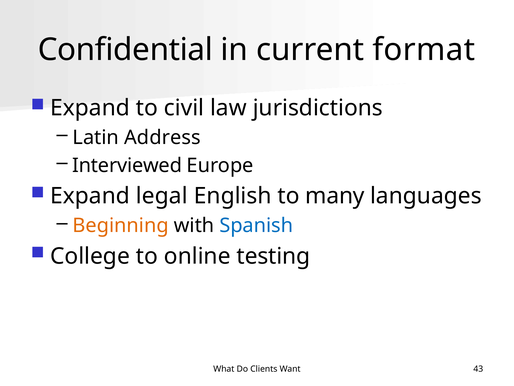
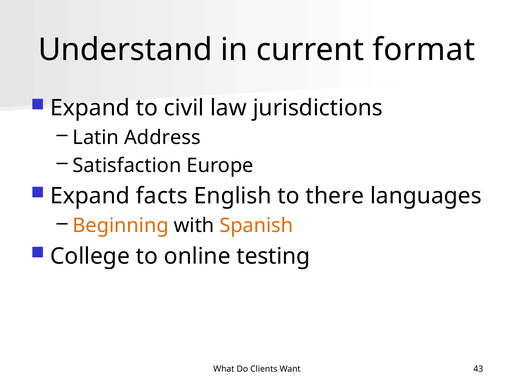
Confidential: Confidential -> Understand
Interviewed: Interviewed -> Satisfaction
legal: legal -> facts
many: many -> there
Spanish colour: blue -> orange
